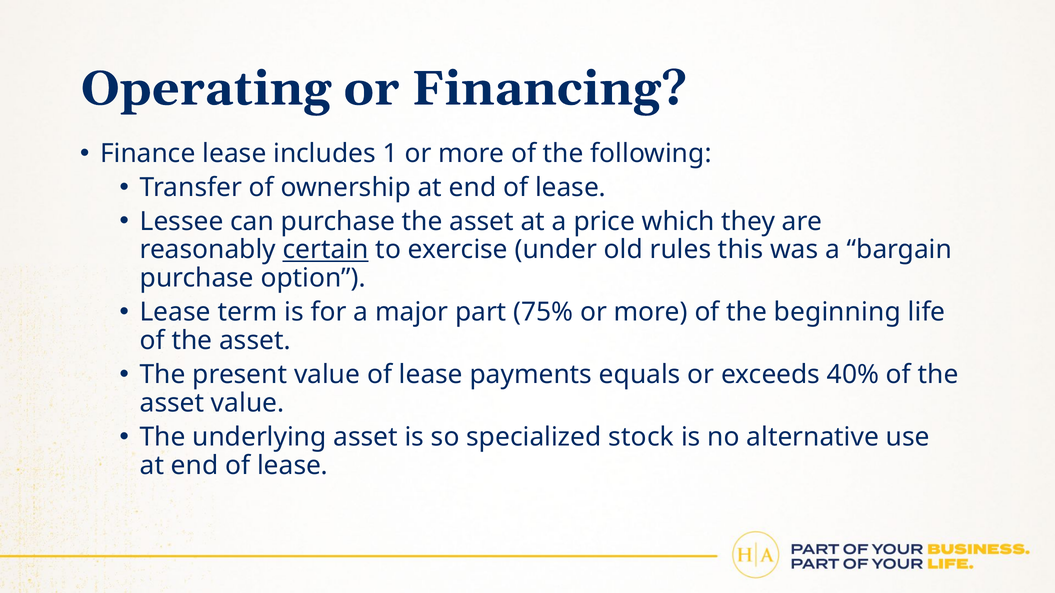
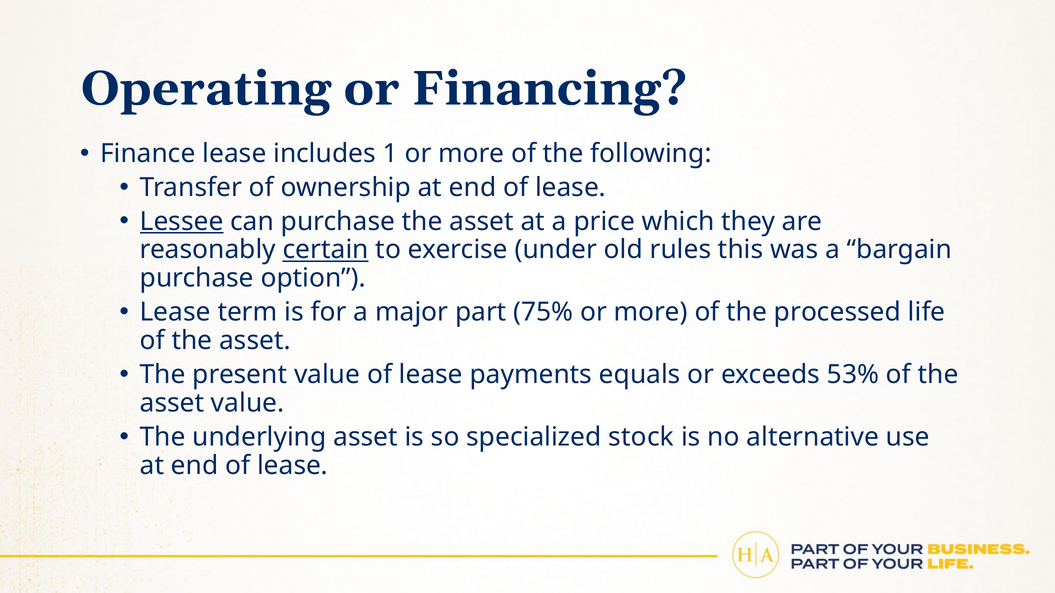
Lessee underline: none -> present
beginning: beginning -> processed
40%: 40% -> 53%
